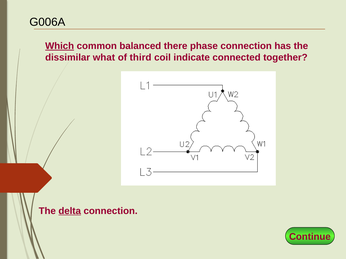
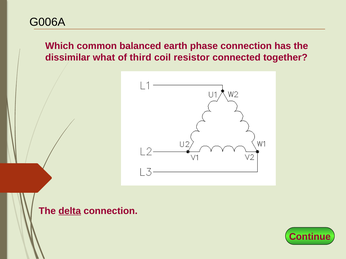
Which underline: present -> none
there: there -> earth
indicate: indicate -> resistor
